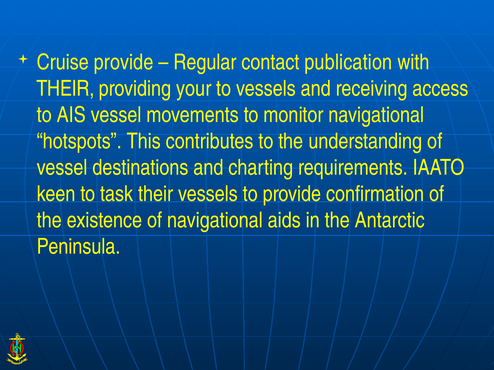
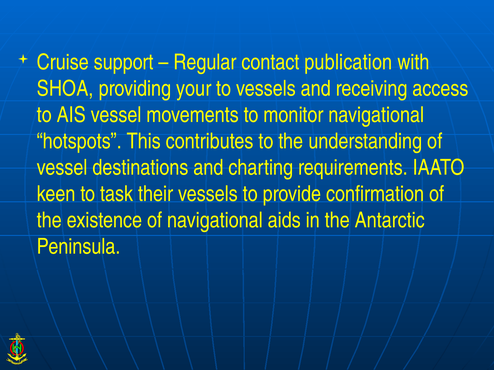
Cruise provide: provide -> support
THEIR at (65, 89): THEIR -> SHOA
